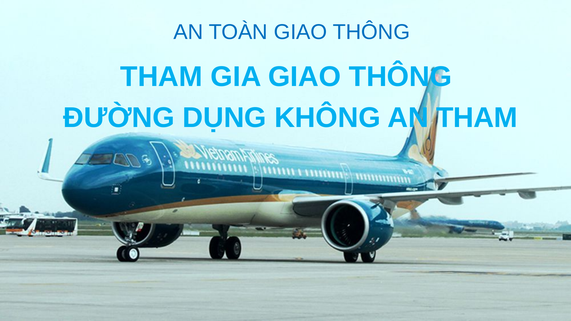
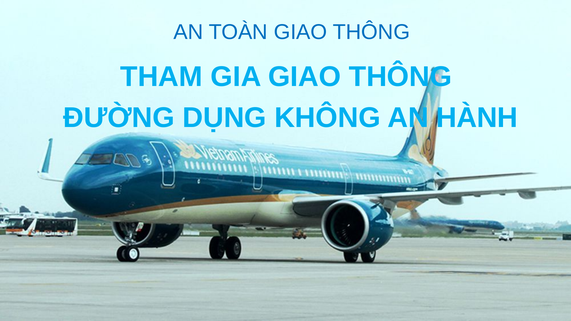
AN THAM: THAM -> HÀNH
